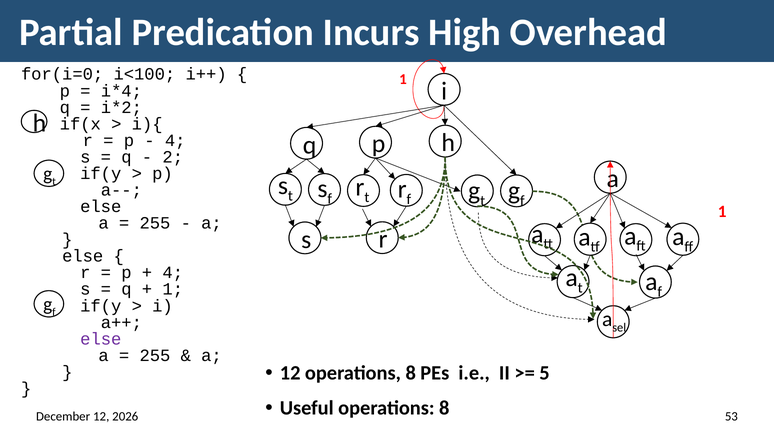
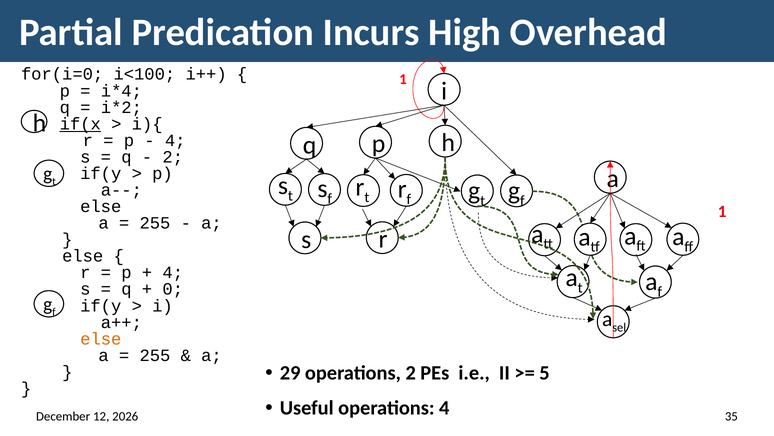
if(x underline: none -> present
1 at (173, 289): 1 -> 0
else at (101, 338) colour: purple -> orange
12 at (290, 373): 12 -> 29
8 at (411, 373): 8 -> 2
Useful operations 8: 8 -> 4
53: 53 -> 35
